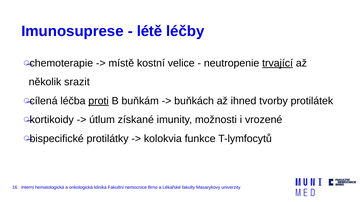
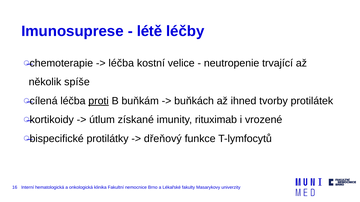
místě at (121, 63): místě -> léčba
trvající underline: present -> none
srazit: srazit -> spíše
možnosti: možnosti -> rituximab
kolokvia: kolokvia -> dřeňový
